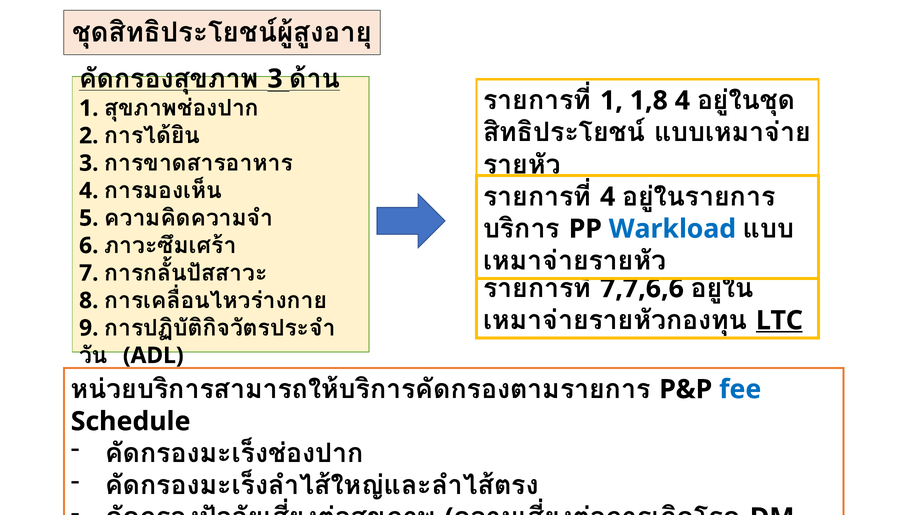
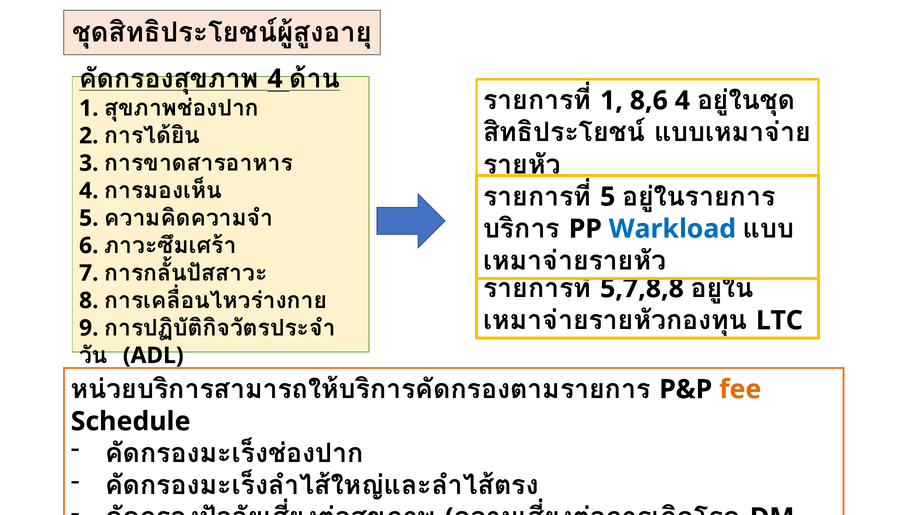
3 at (275, 79): 3 -> 4
1,8: 1,8 -> 8,6
4 at (608, 197): 4 -> 5
7,7,6,6: 7,7,6,6 -> 5,7,8,8
LTC underline: present -> none
fee colour: blue -> orange
